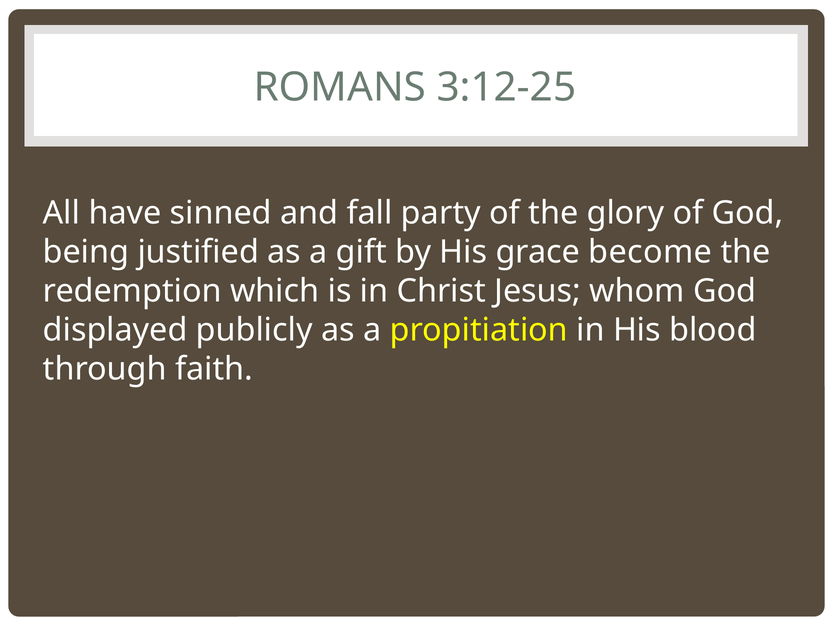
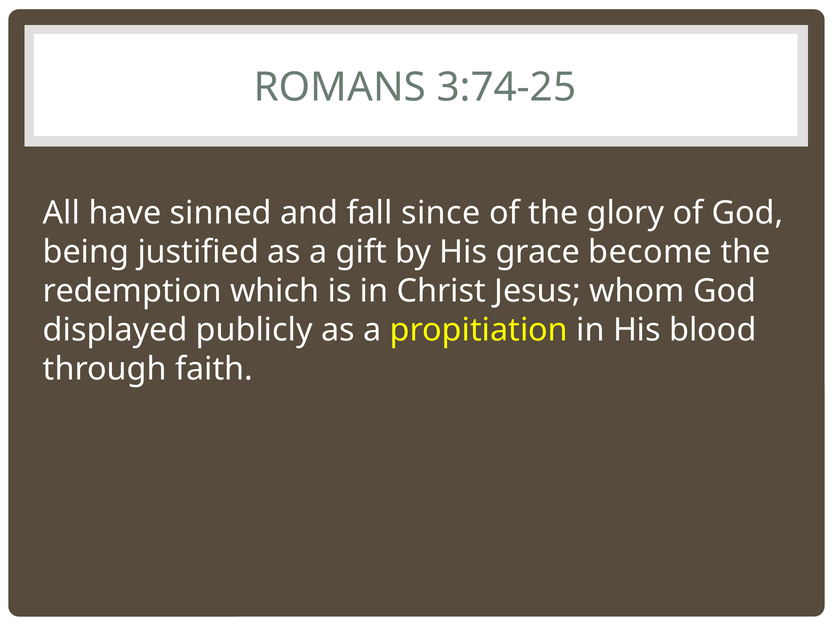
3:12-25: 3:12-25 -> 3:74-25
party: party -> since
